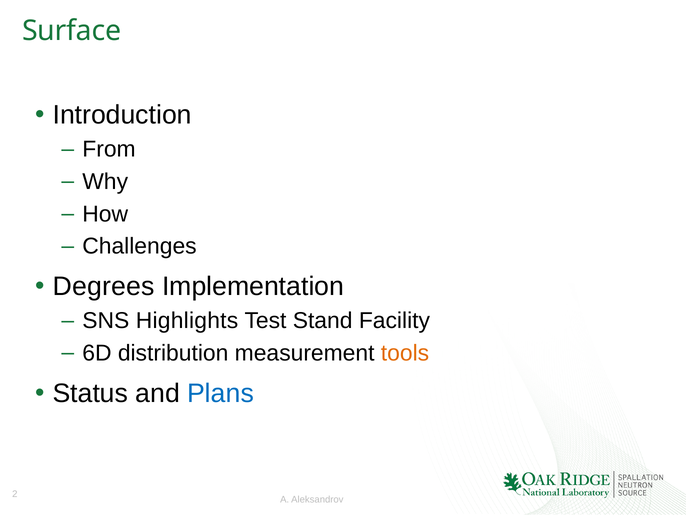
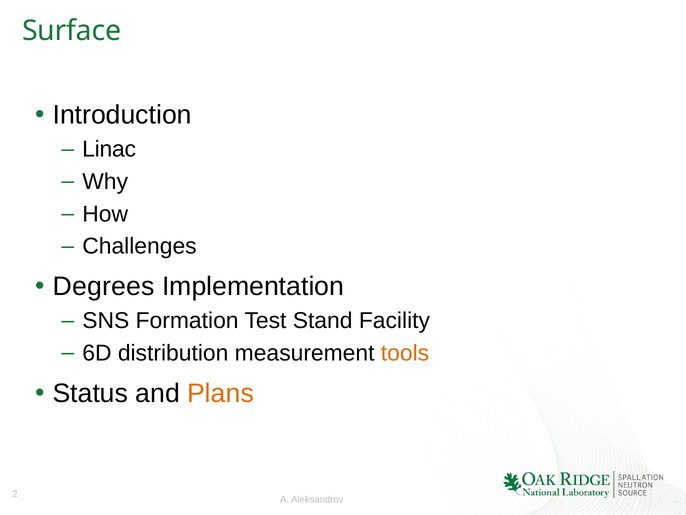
From: From -> Linac
Highlights: Highlights -> Formation
Plans colour: blue -> orange
